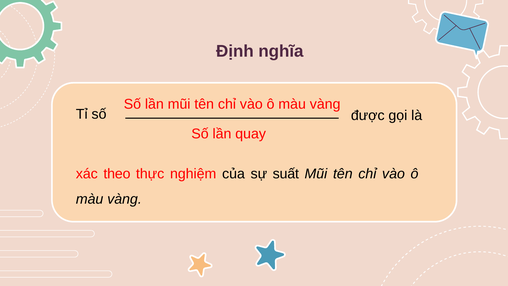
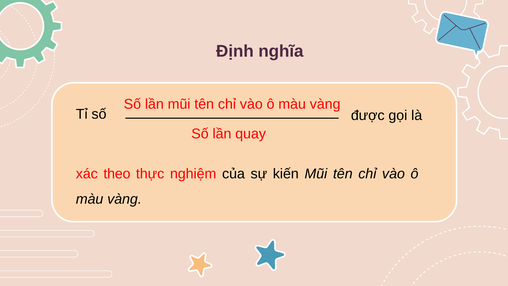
suất: suất -> kiến
